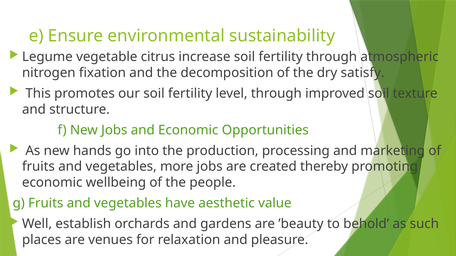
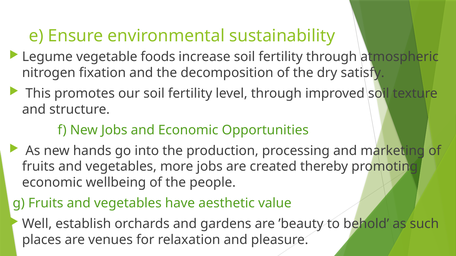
citrus: citrus -> foods
